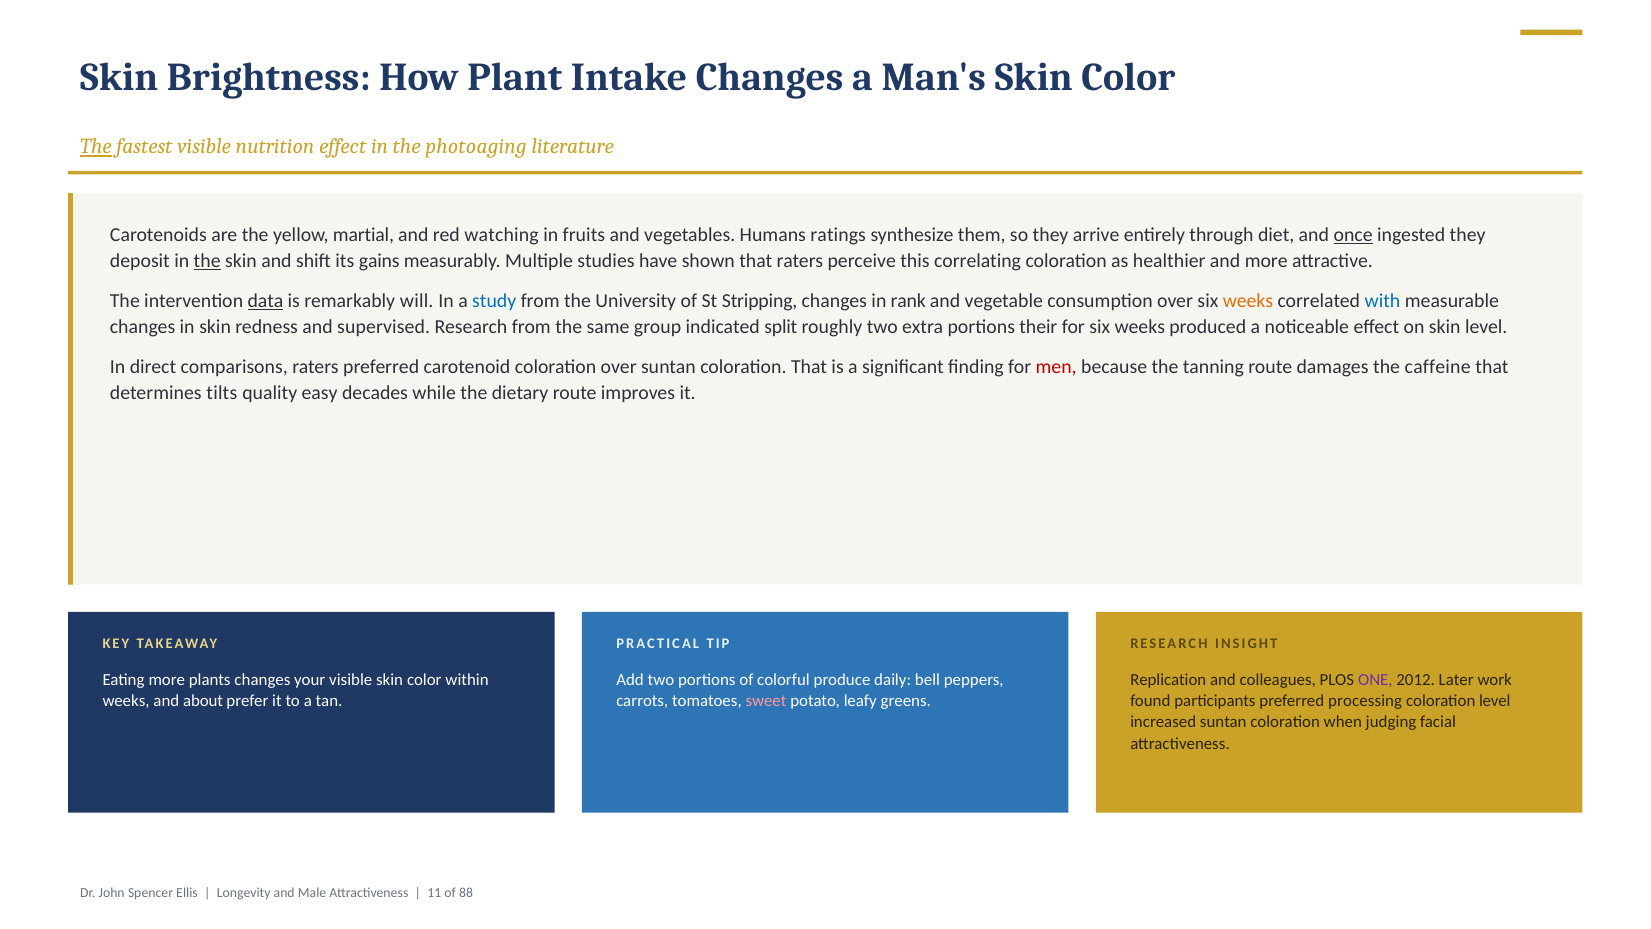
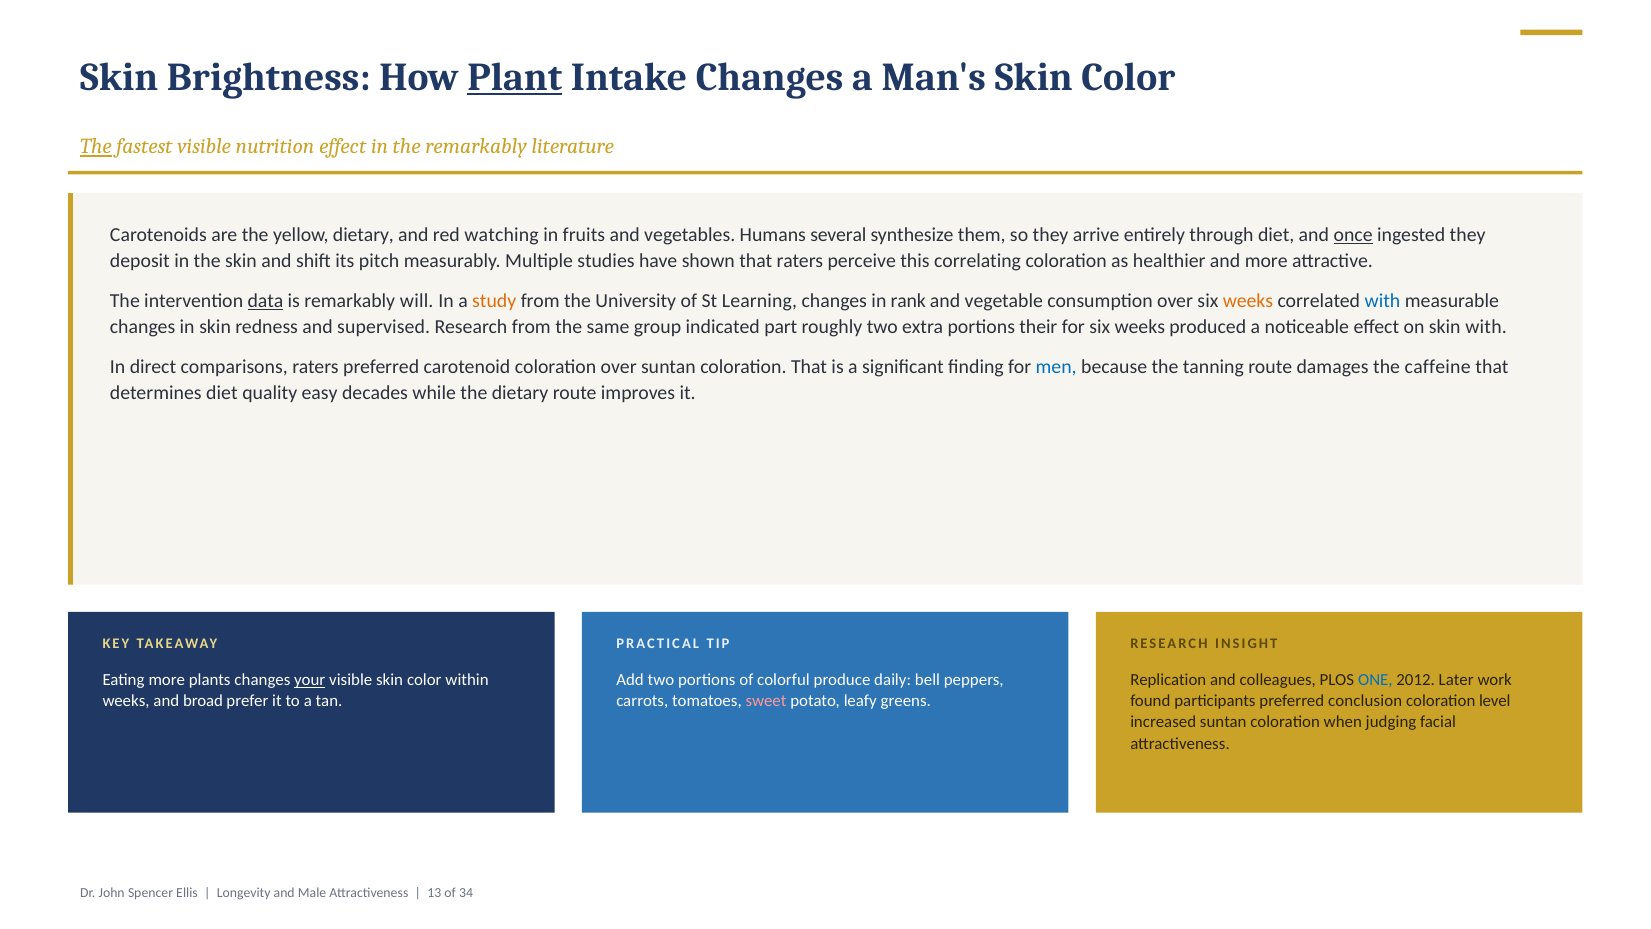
Plant underline: none -> present
the photoaging: photoaging -> remarkably
yellow martial: martial -> dietary
ratings: ratings -> several
the at (207, 261) underline: present -> none
gains: gains -> pitch
study colour: blue -> orange
Stripping: Stripping -> Learning
split: split -> part
skin level: level -> with
men colour: red -> blue
determines tilts: tilts -> diet
your underline: none -> present
ONE colour: purple -> blue
about: about -> broad
processing: processing -> conclusion
11: 11 -> 13
88: 88 -> 34
